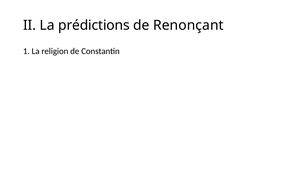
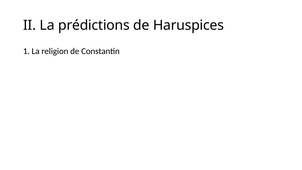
Renonçant: Renonçant -> Haruspices
